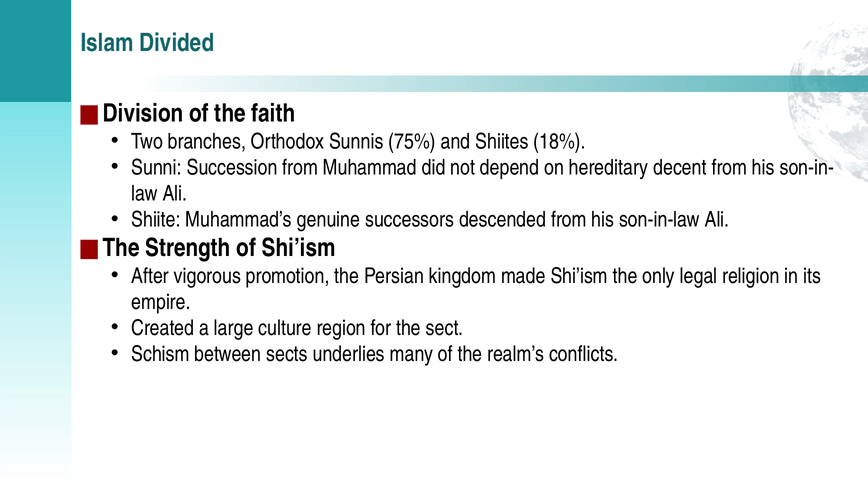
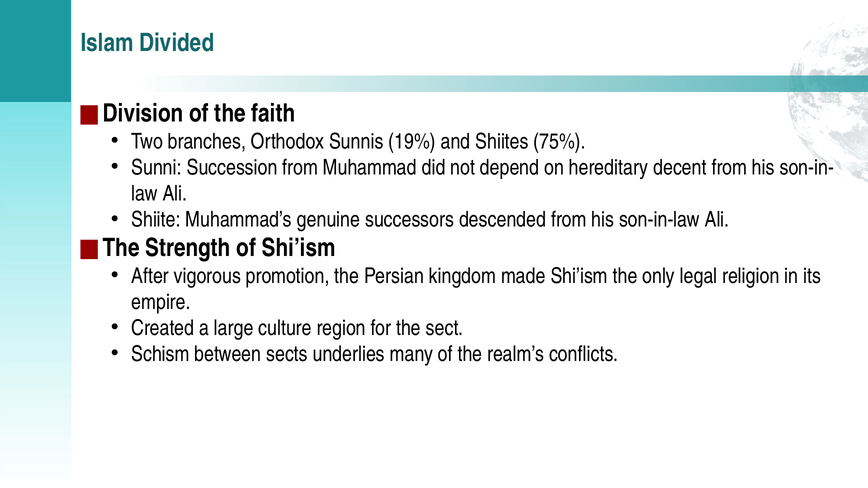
75%: 75% -> 19%
18%: 18% -> 75%
